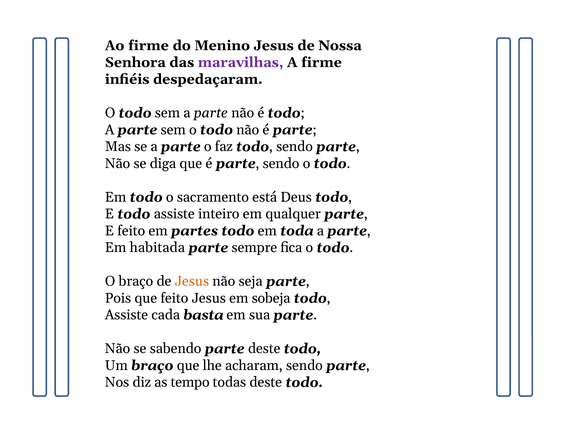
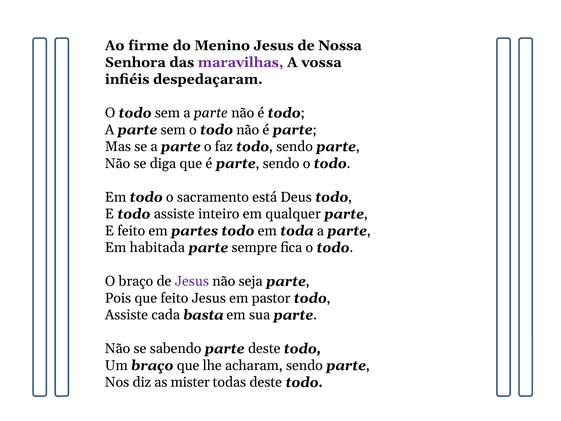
A firme: firme -> vossa
Jesus at (192, 281) colour: orange -> purple
sobeja: sobeja -> pastor
tempo: tempo -> mister
